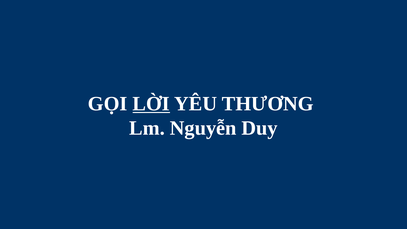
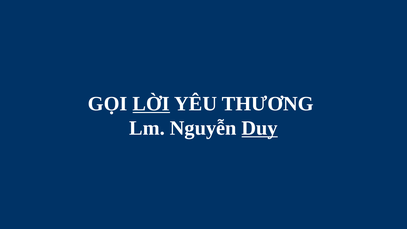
Duy underline: none -> present
